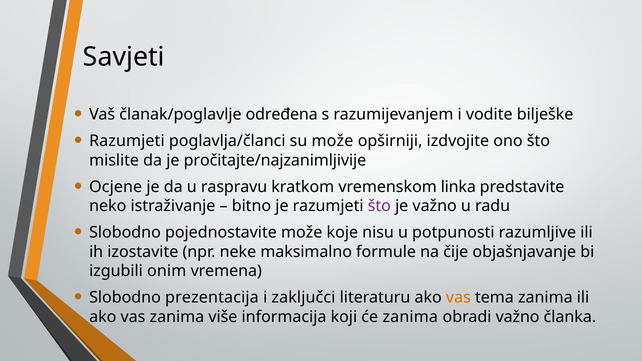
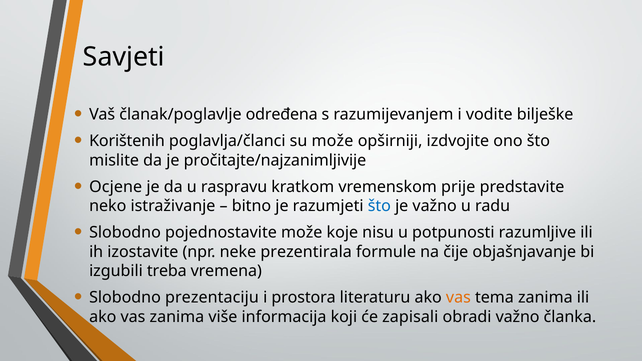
Razumjeti at (127, 141): Razumjeti -> Korištenih
linka: linka -> prije
što at (379, 206) colour: purple -> blue
maksimalno: maksimalno -> prezentirala
onim: onim -> treba
prezentacija: prezentacija -> prezentaciju
zaključci: zaključci -> prostora
će zanima: zanima -> zapisali
